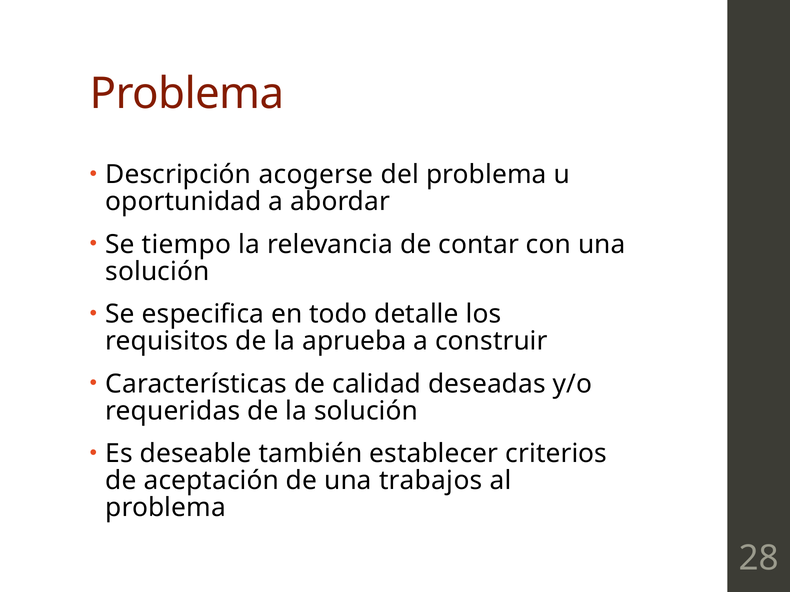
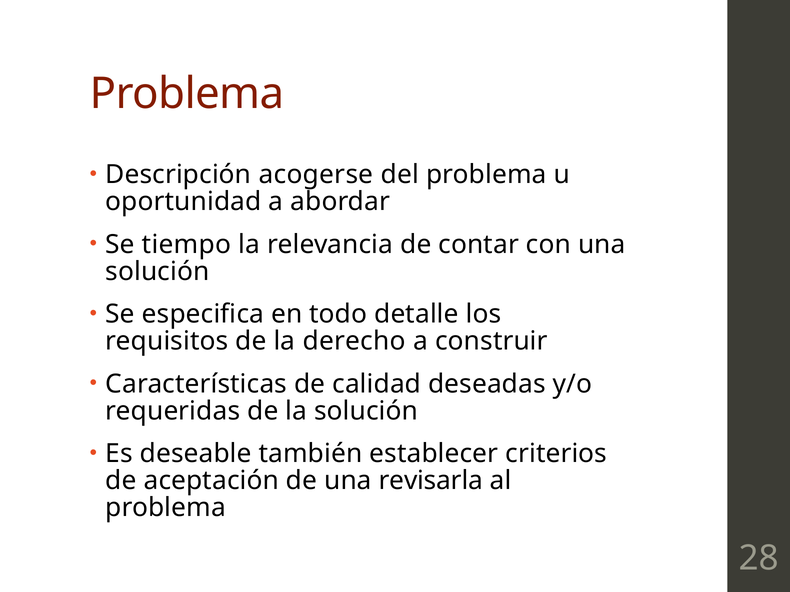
aprueba: aprueba -> derecho
trabajos: trabajos -> revisarla
